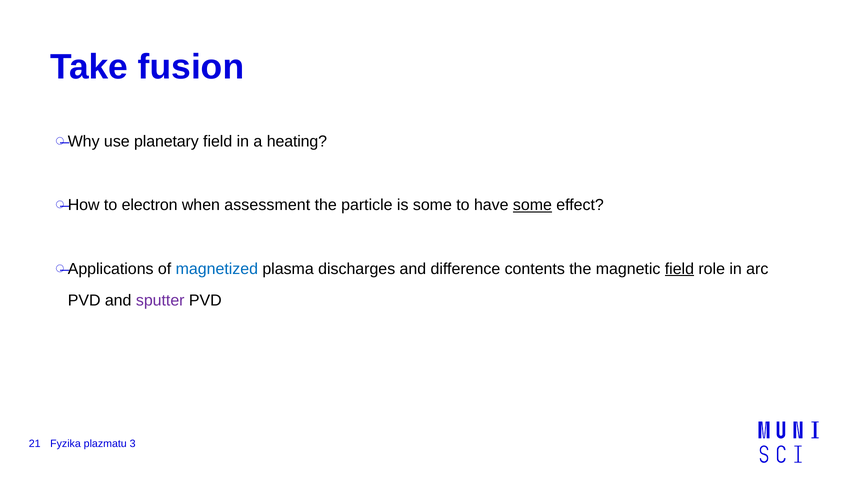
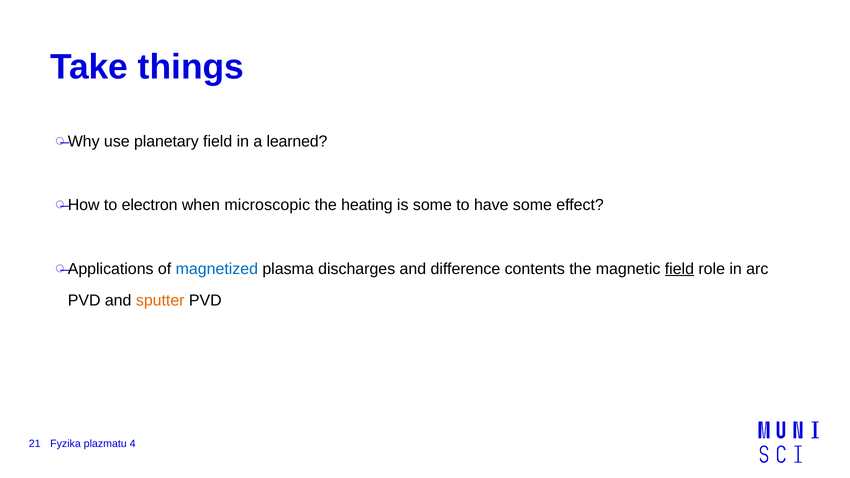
fusion: fusion -> things
heating: heating -> learned
assessment: assessment -> microscopic
particle: particle -> heating
some at (532, 205) underline: present -> none
sputter colour: purple -> orange
3: 3 -> 4
